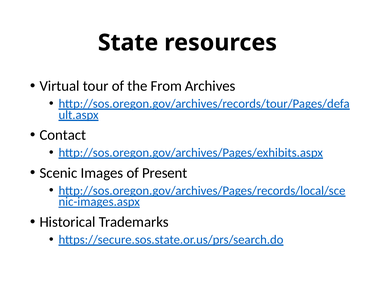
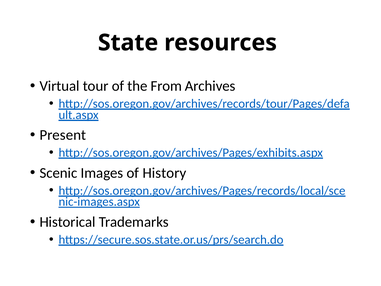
Contact: Contact -> Present
Present: Present -> History
